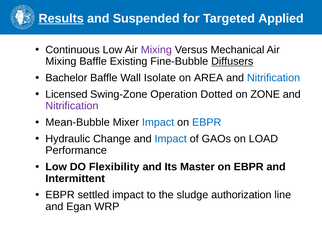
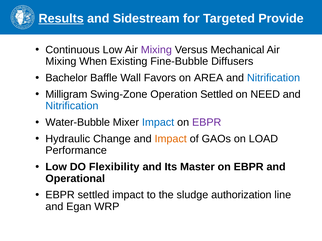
Suspended: Suspended -> Sidestream
Applied: Applied -> Provide
Mixing Baffle: Baffle -> When
Diffusers underline: present -> none
Isolate: Isolate -> Favors
Licensed: Licensed -> Milligram
Operation Dotted: Dotted -> Settled
ZONE: ZONE -> NEED
Nitrification at (72, 106) colour: purple -> blue
Mean-Bubble: Mean-Bubble -> Water-Bubble
EBPR at (207, 123) colour: blue -> purple
Impact at (171, 139) colour: blue -> orange
Intermittent: Intermittent -> Operational
